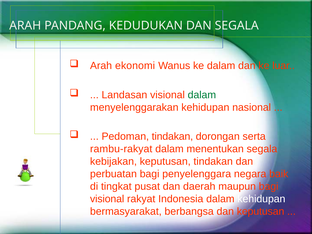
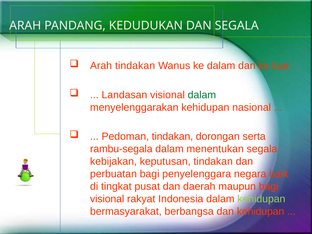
Arah ekonomi: ekonomi -> tindakan
rambu-rakyat: rambu-rakyat -> rambu-segala
kehidupan at (261, 199) colour: white -> light green
dan keputusan: keputusan -> kehidupan
